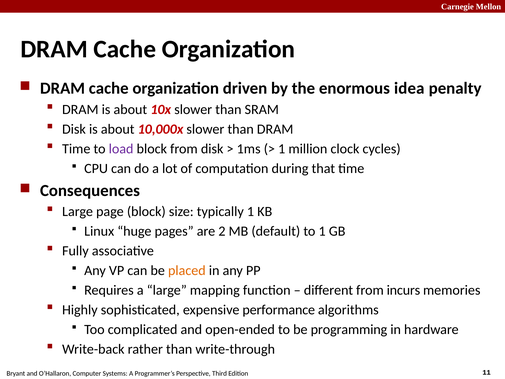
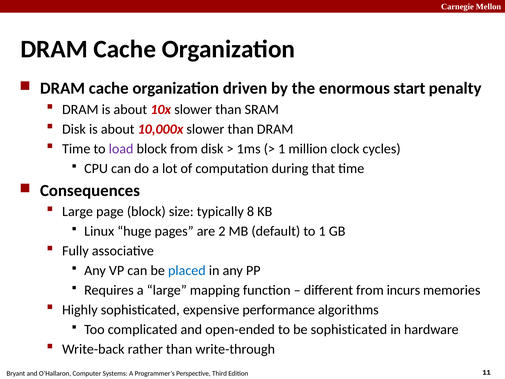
idea: idea -> start
typically 1: 1 -> 8
placed colour: orange -> blue
be programming: programming -> sophisticated
